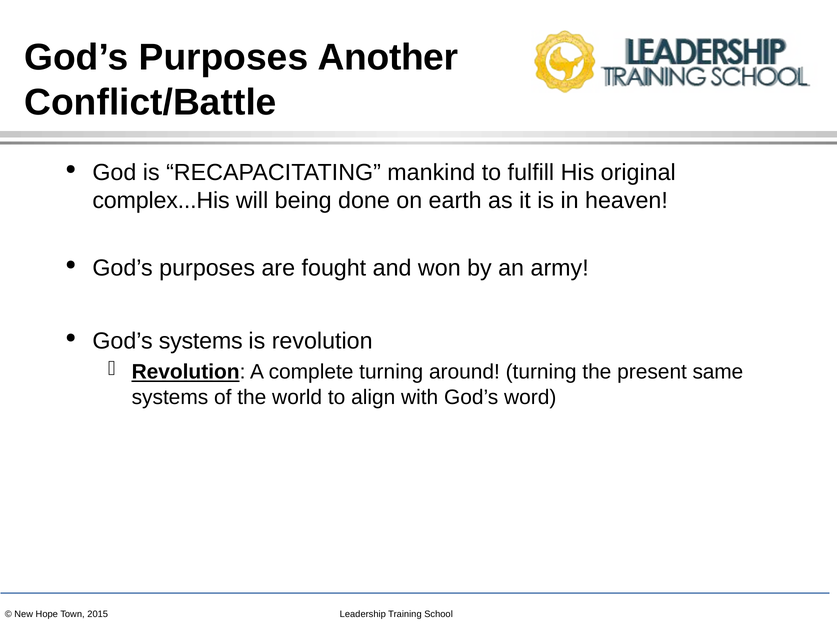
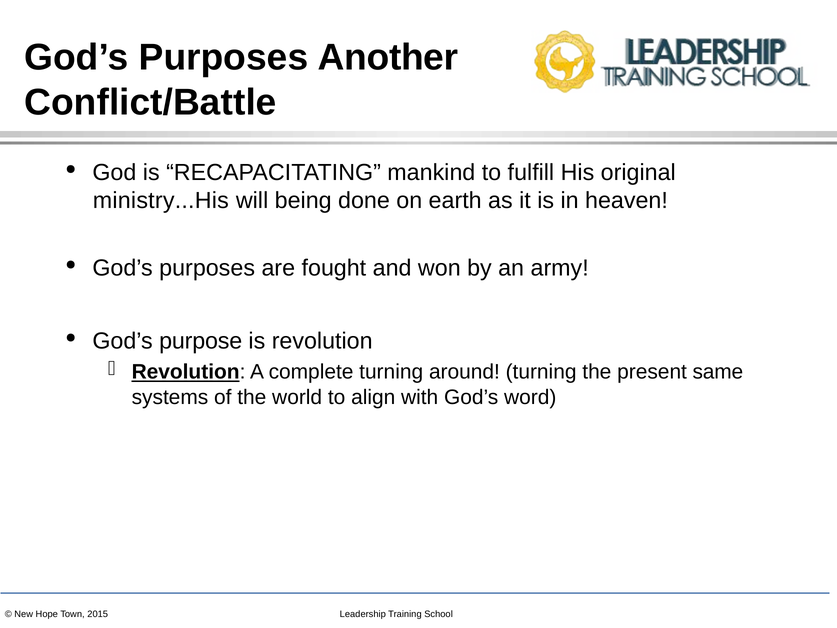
complex...His: complex...His -> ministry...His
God’s systems: systems -> purpose
